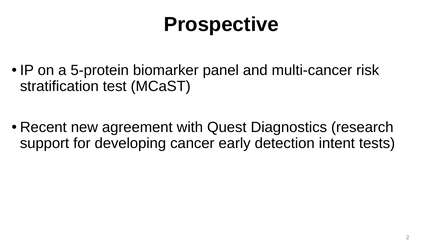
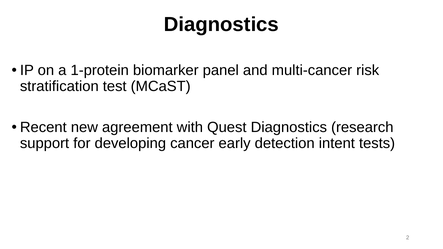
Prospective at (221, 25): Prospective -> Diagnostics
5-protein: 5-protein -> 1-protein
